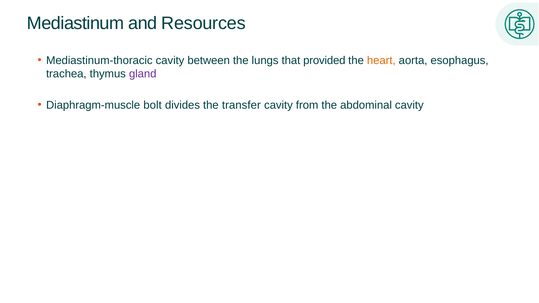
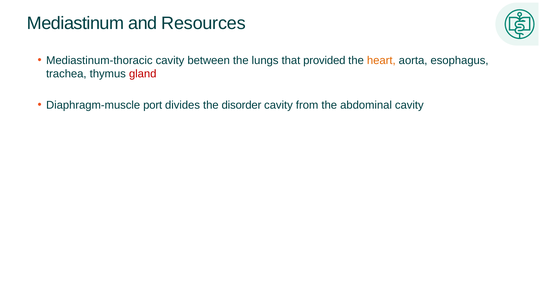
gland colour: purple -> red
bolt: bolt -> port
transfer: transfer -> disorder
